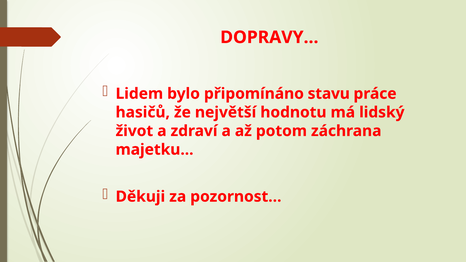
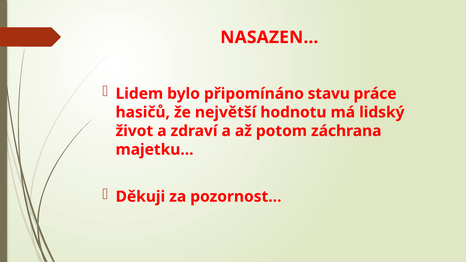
DOPRAVY…: DOPRAVY… -> NASAZEN…
